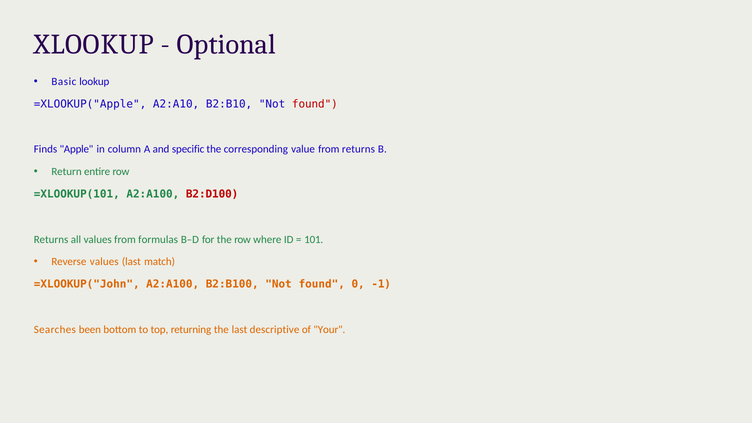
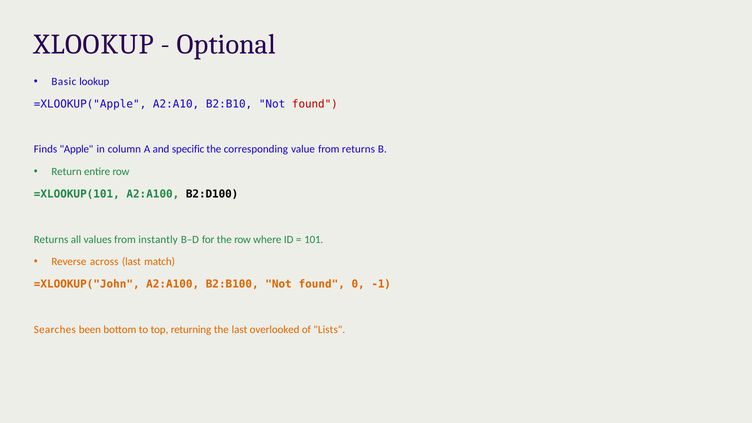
B2:D100 colour: red -> black
formulas: formulas -> instantly
Reverse values: values -> across
descriptive: descriptive -> overlooked
Your: Your -> Lists
